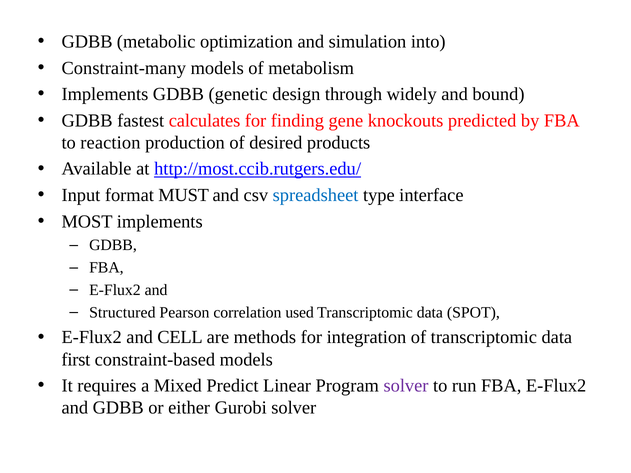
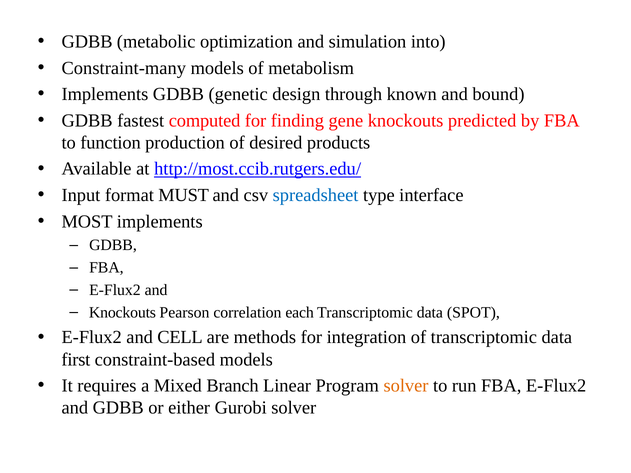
widely: widely -> known
calculates: calculates -> computed
reaction: reaction -> function
Structured at (122, 313): Structured -> Knockouts
used: used -> each
Predict: Predict -> Branch
solver at (406, 386) colour: purple -> orange
